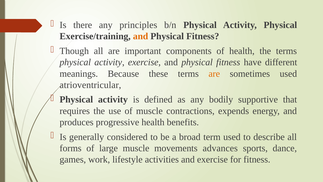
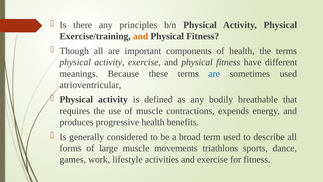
are at (214, 74) colour: orange -> blue
supportive: supportive -> breathable
advances: advances -> triathlons
